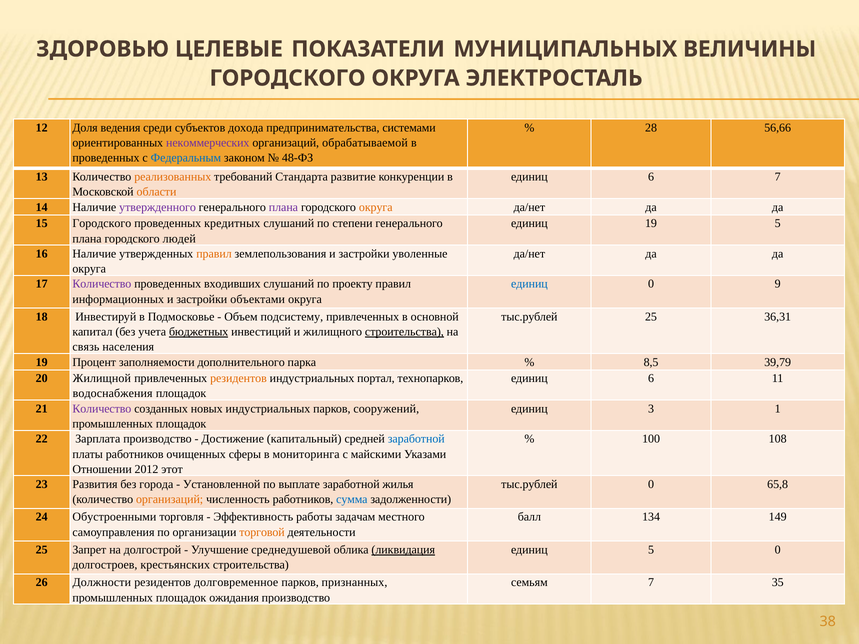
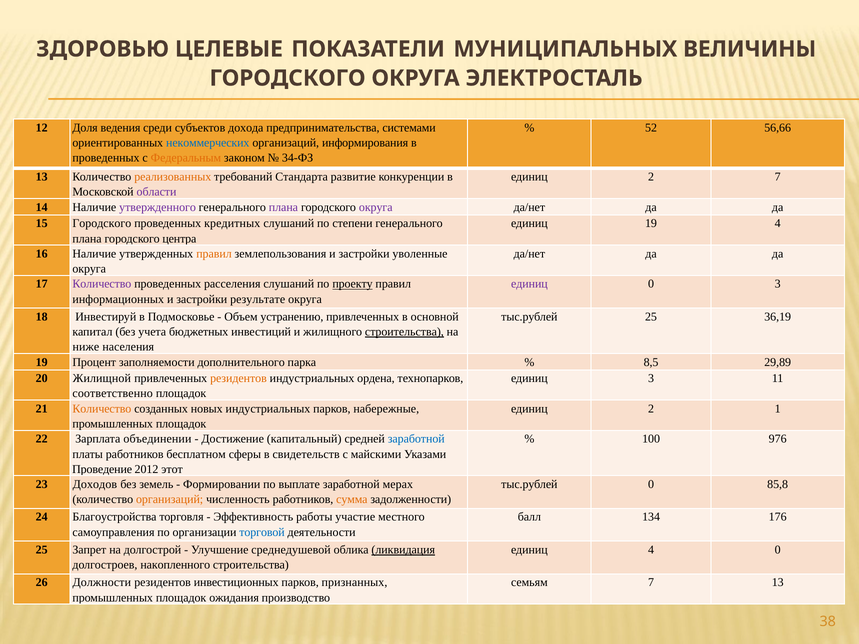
28: 28 -> 52
некоммерческих colour: purple -> blue
обрабатываемой: обрабатываемой -> информирования
Федеральным colour: blue -> orange
48-ФЗ: 48-ФЗ -> 34-ФЗ
6 at (651, 177): 6 -> 2
области colour: orange -> purple
округа at (376, 207) colour: orange -> purple
19 5: 5 -> 4
людей: людей -> центра
входивших: входивших -> расселения
проекту underline: none -> present
единиц at (529, 284) colour: blue -> purple
0 9: 9 -> 3
объектами: объектами -> результате
подсистему: подсистему -> устранению
36,31: 36,31 -> 36,19
бюджетных underline: present -> none
связь: связь -> ниже
39,79: 39,79 -> 29,89
портал: портал -> ордена
6 at (651, 379): 6 -> 3
водоснабжения: водоснабжения -> соответственно
Количество at (102, 409) colour: purple -> orange
сооружений: сооружений -> набережные
3 at (651, 409): 3 -> 2
Зарплата производство: производство -> объединении
108: 108 -> 976
очищенных: очищенных -> бесплатном
мониторинга: мониторинга -> свидетельств
Отношении: Отношении -> Проведение
Развития: Развития -> Доходов
города: города -> земель
Установленной: Установленной -> Формировании
жилья: жилья -> мерах
65,8: 65,8 -> 85,8
сумма colour: blue -> orange
Обустроенными: Обустроенными -> Благоустройства
задачам: задачам -> участие
149: 149 -> 176
торговой colour: orange -> blue
единиц 5: 5 -> 4
крестьянских: крестьянских -> накопленного
долговременное: долговременное -> инвестиционных
7 35: 35 -> 13
